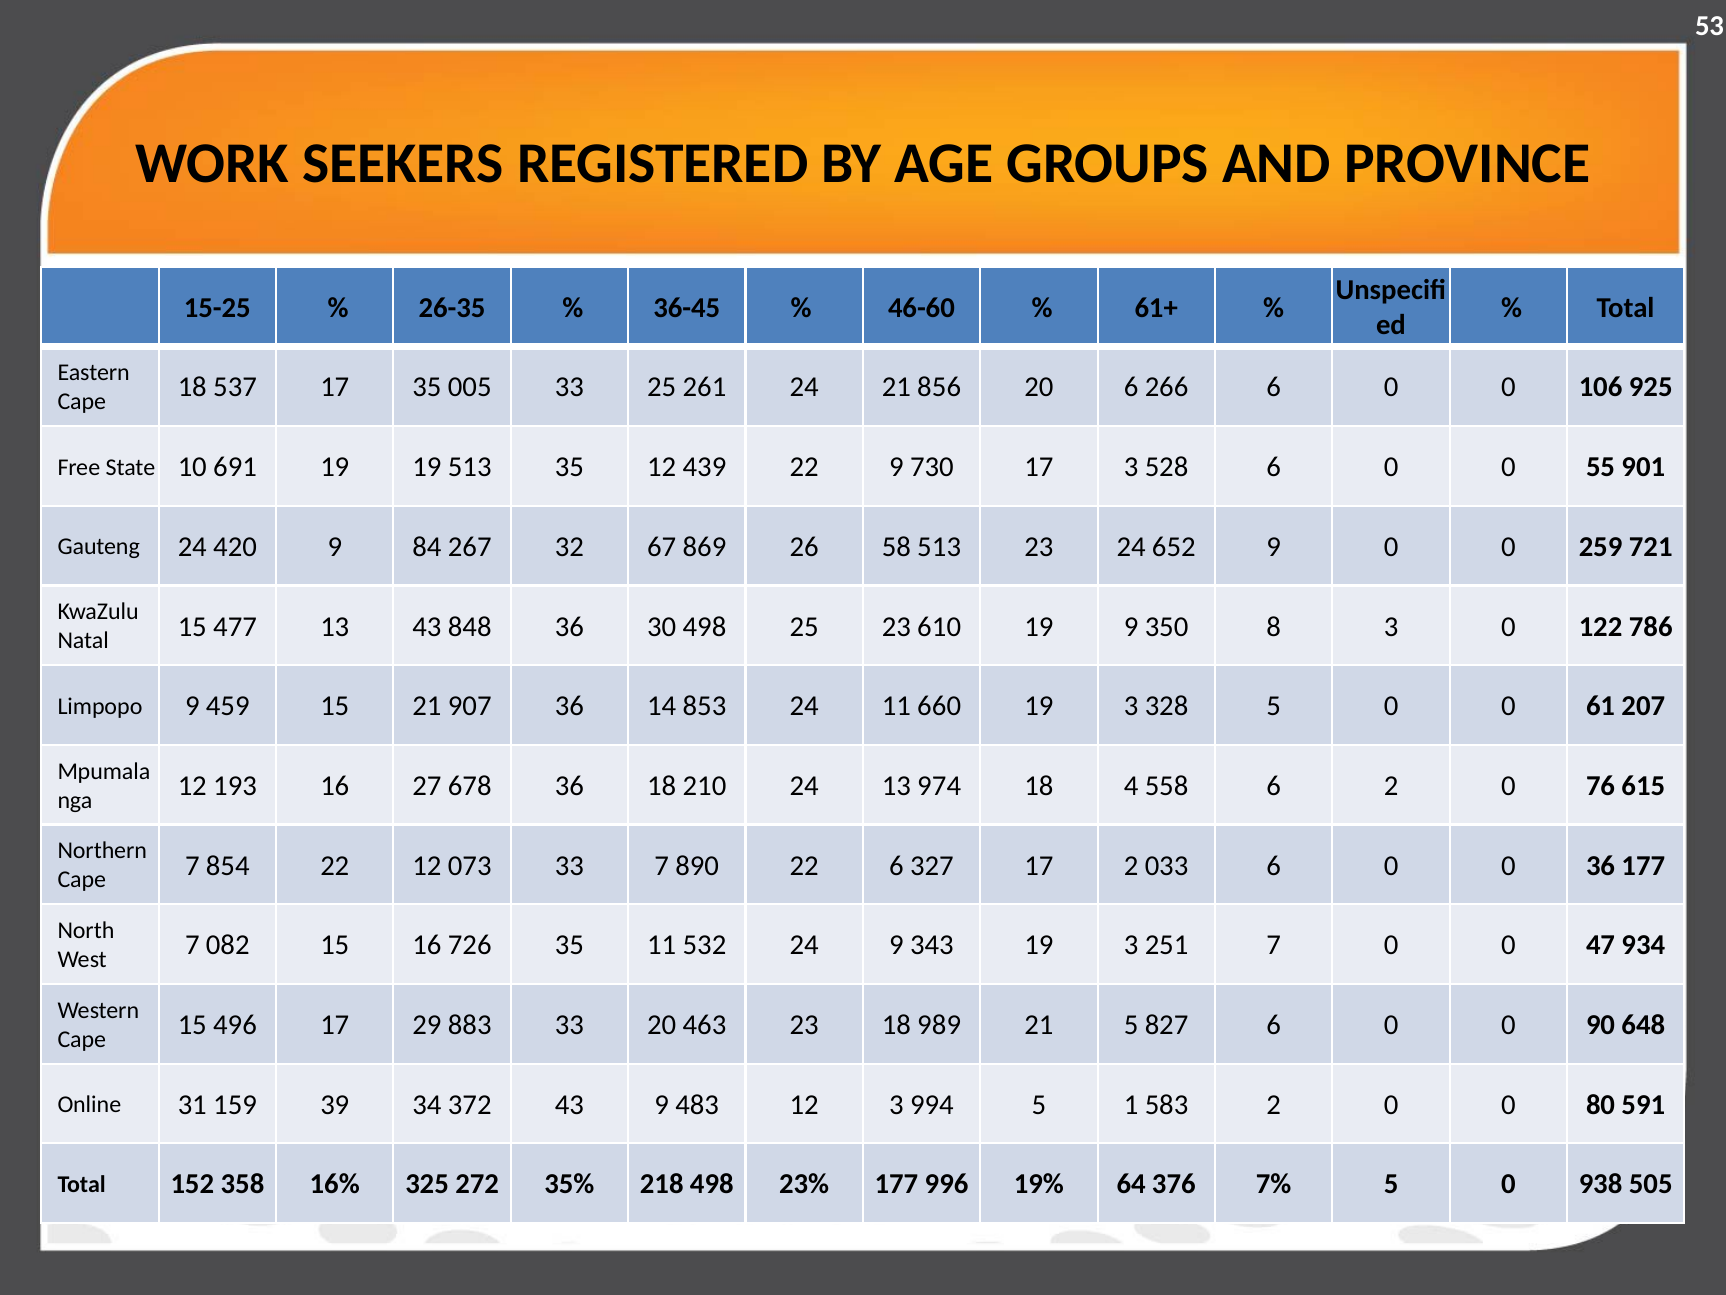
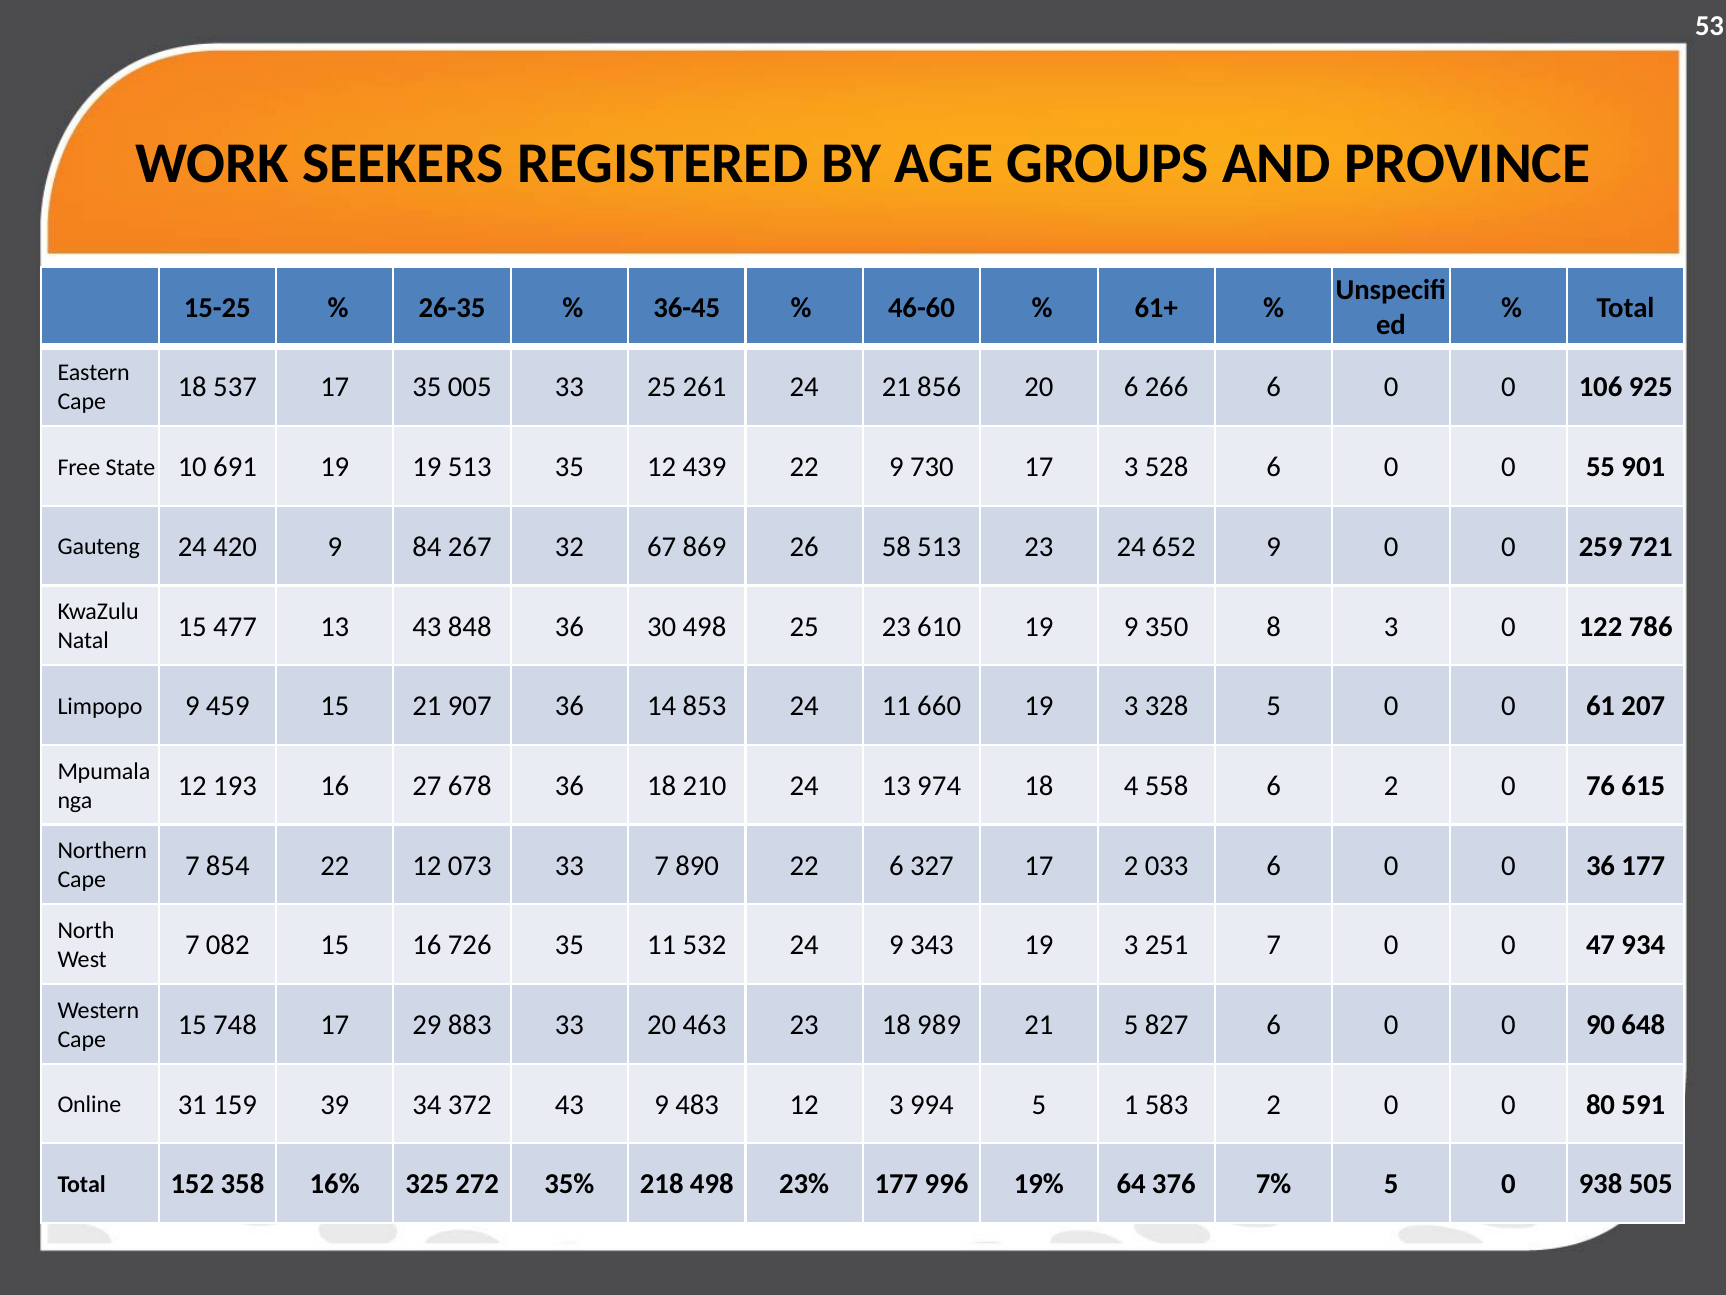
496: 496 -> 748
